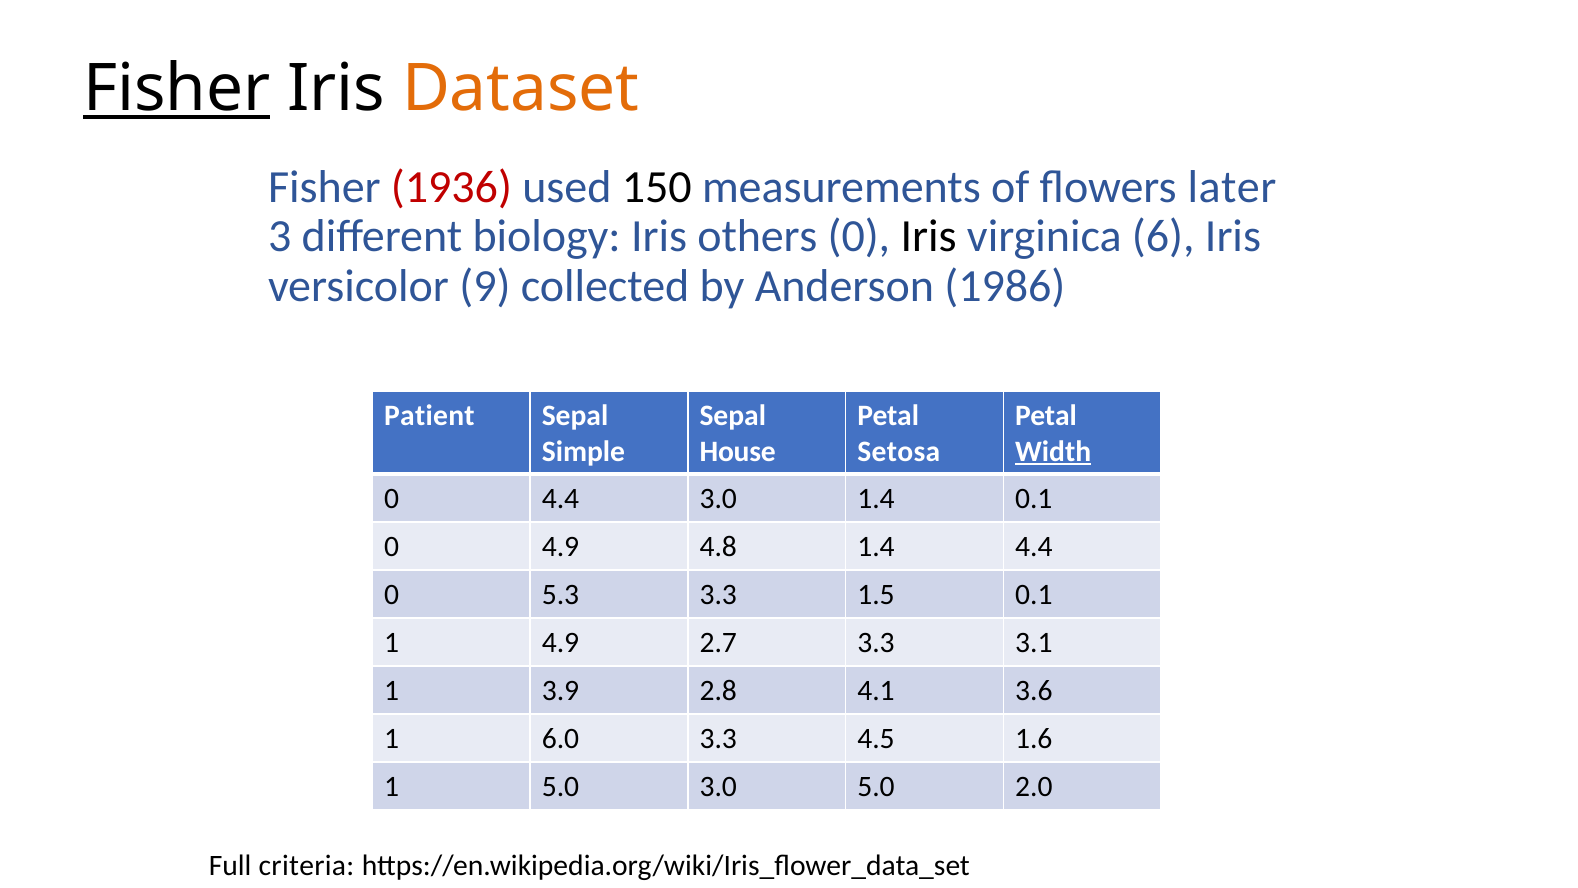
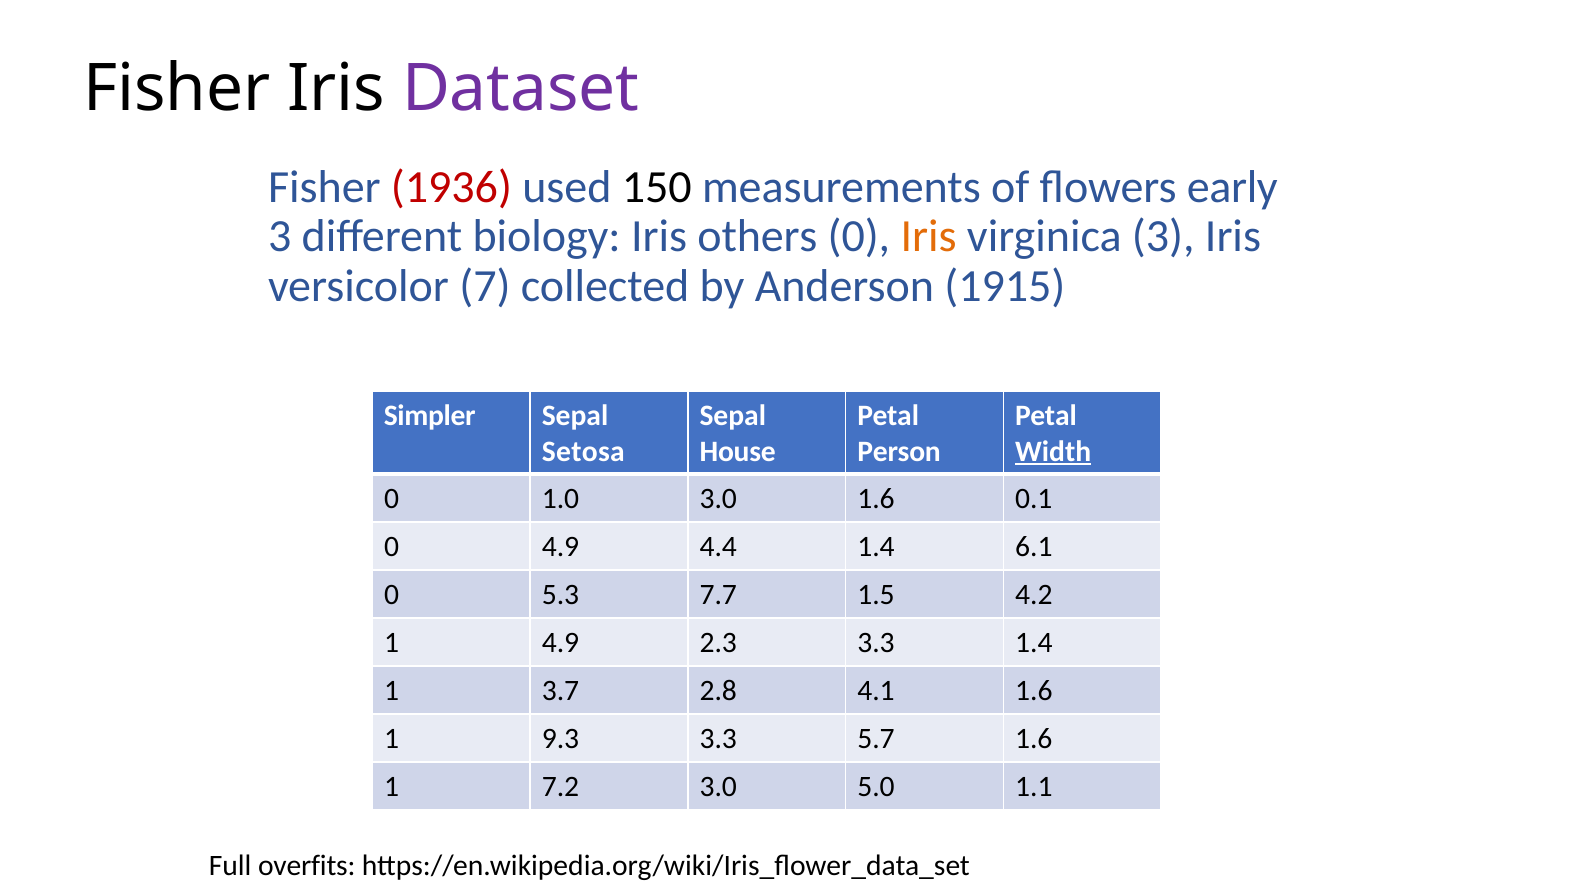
Fisher at (177, 88) underline: present -> none
Dataset colour: orange -> purple
later: later -> early
Iris at (929, 237) colour: black -> orange
virginica 6: 6 -> 3
9: 9 -> 7
1986: 1986 -> 1915
Patient: Patient -> Simpler
Simple: Simple -> Setosa
Setosa: Setosa -> Person
0 4.4: 4.4 -> 1.0
3.0 1.4: 1.4 -> 1.6
4.8: 4.8 -> 4.4
1.4 4.4: 4.4 -> 6.1
5.3 3.3: 3.3 -> 7.7
1.5 0.1: 0.1 -> 4.2
2.7: 2.7 -> 2.3
3.3 3.1: 3.1 -> 1.4
3.9: 3.9 -> 3.7
4.1 3.6: 3.6 -> 1.6
6.0: 6.0 -> 9.3
4.5: 4.5 -> 5.7
1 5.0: 5.0 -> 7.2
2.0: 2.0 -> 1.1
criteria: criteria -> overfits
